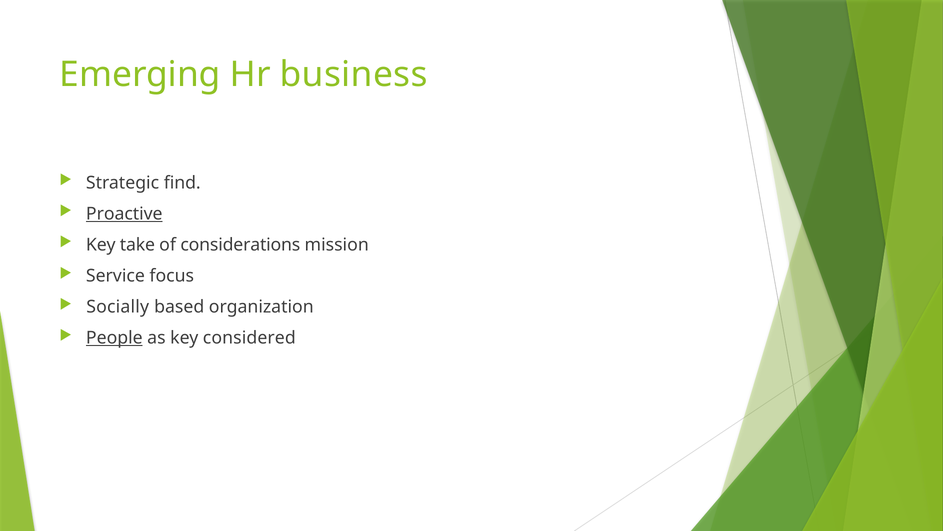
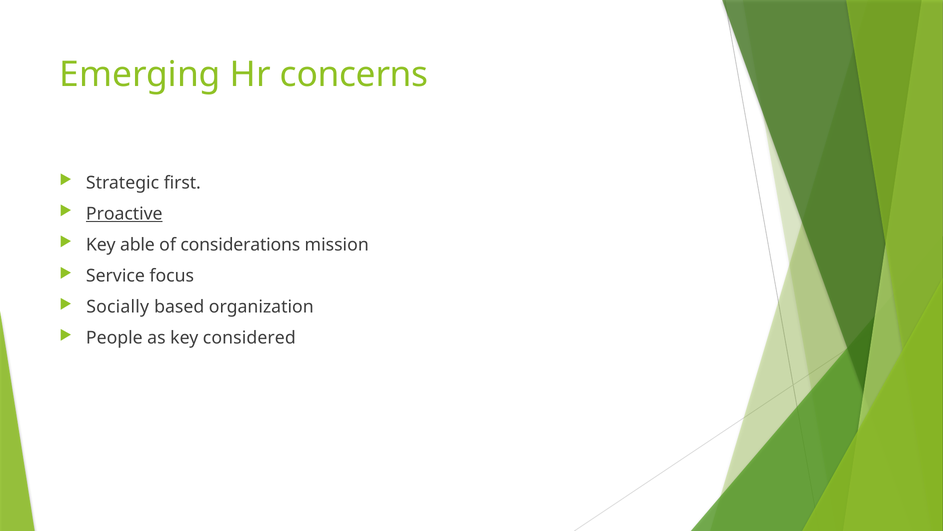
business: business -> concerns
find: find -> first
take: take -> able
People underline: present -> none
